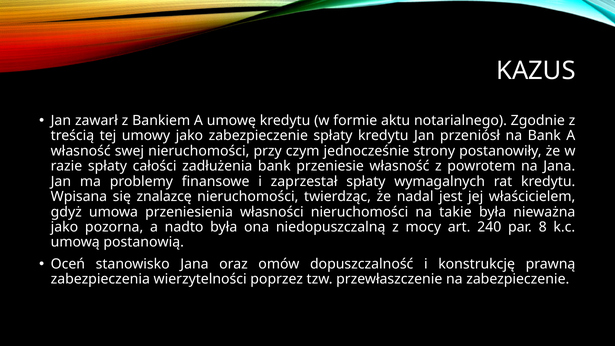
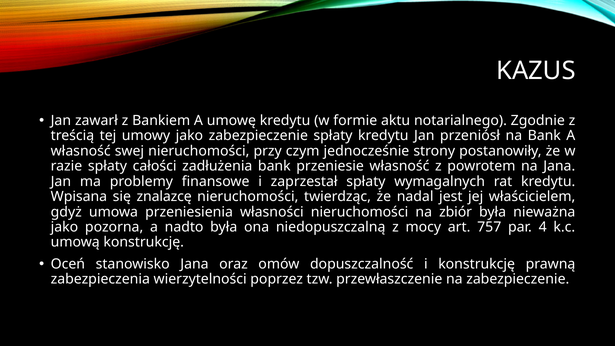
takie: takie -> zbiór
240: 240 -> 757
8: 8 -> 4
umową postanowią: postanowią -> konstrukcję
